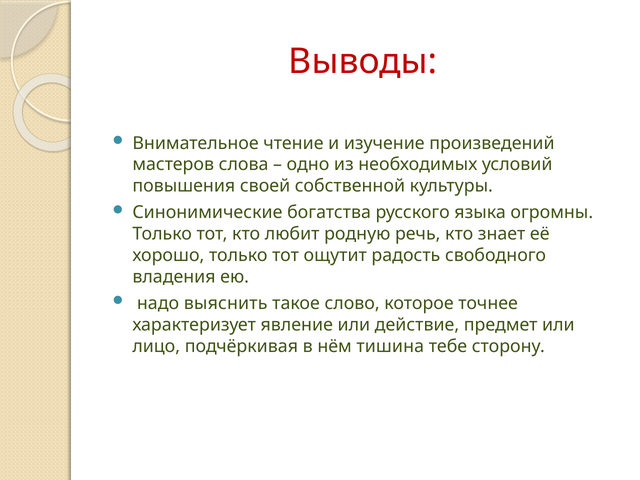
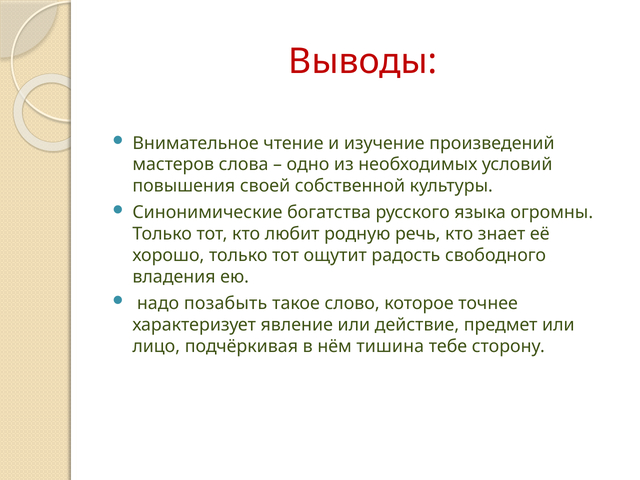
выяснить: выяснить -> позабыть
